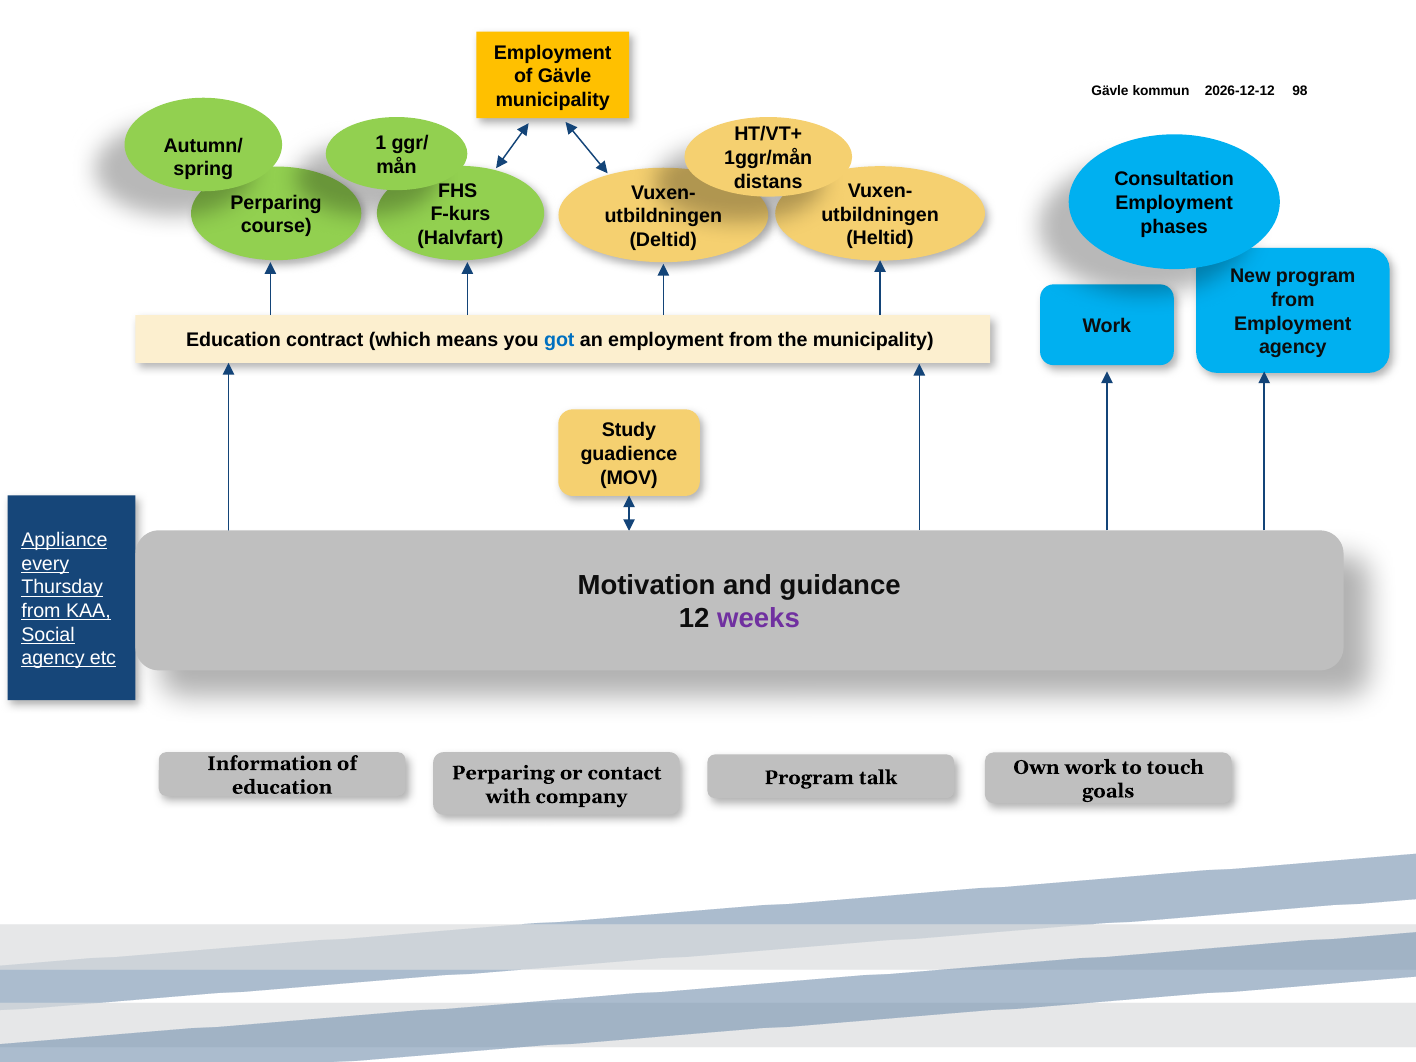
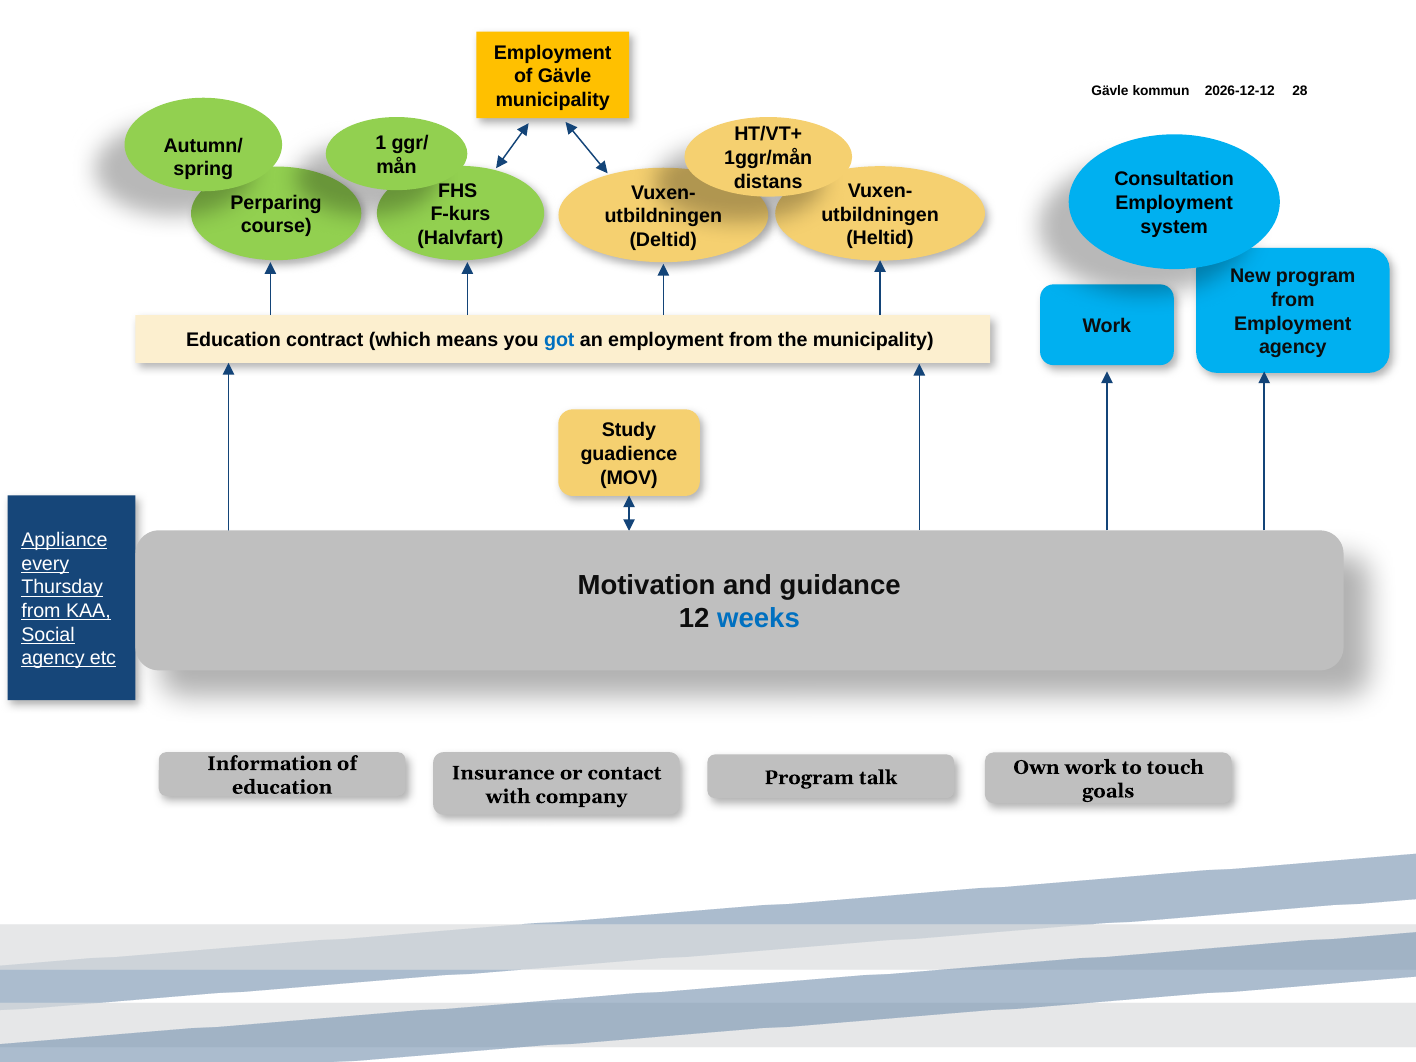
98: 98 -> 28
phases: phases -> system
weeks colour: purple -> blue
Perparing at (503, 773): Perparing -> Insurance
